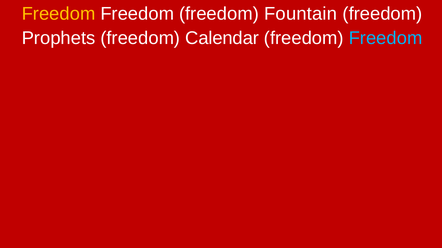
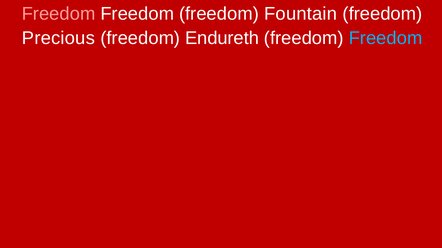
Freedom at (59, 14) colour: yellow -> pink
Prophets: Prophets -> Precious
Calendar: Calendar -> Endureth
